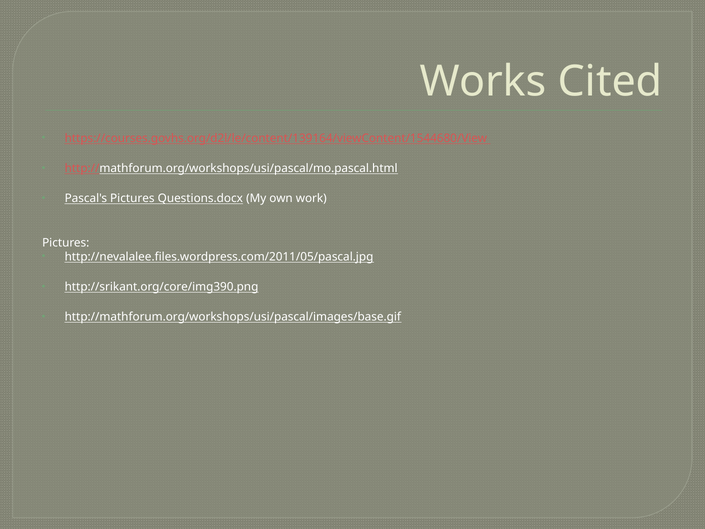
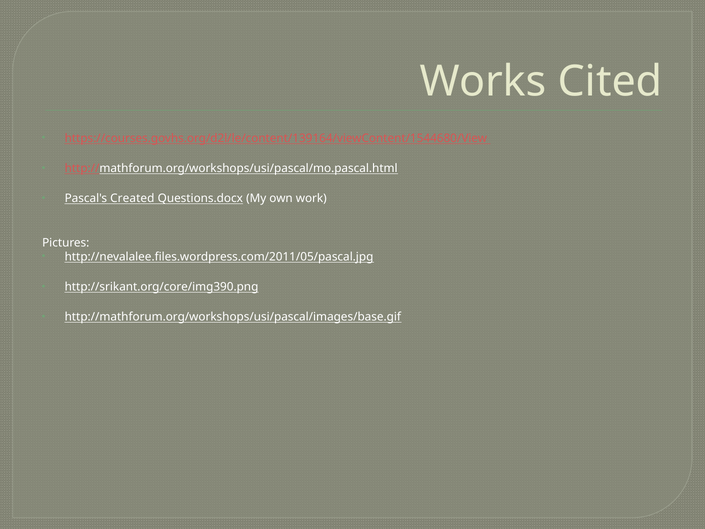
Pascal's Pictures: Pictures -> Created
